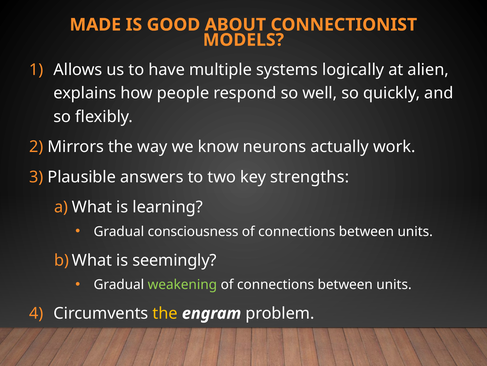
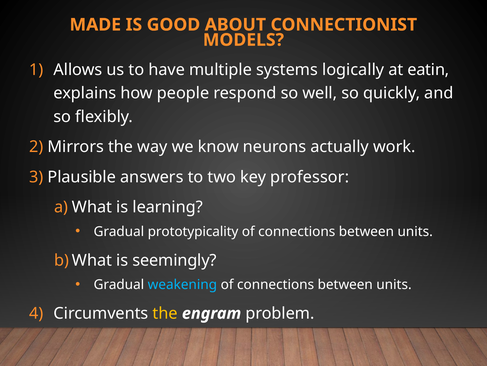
alien: alien -> eatin
strengths: strengths -> professor
consciousness: consciousness -> prototypicality
weakening colour: light green -> light blue
